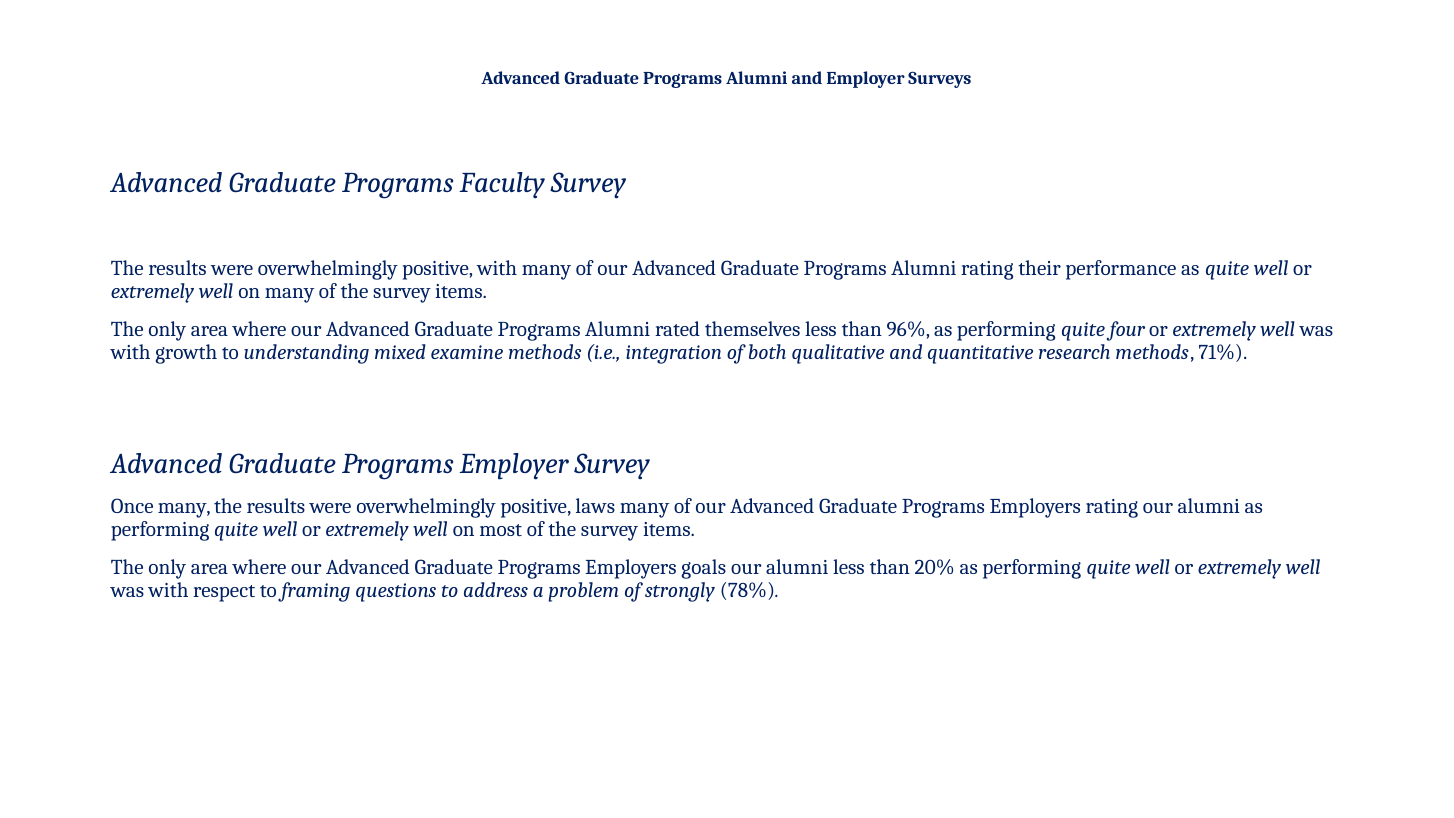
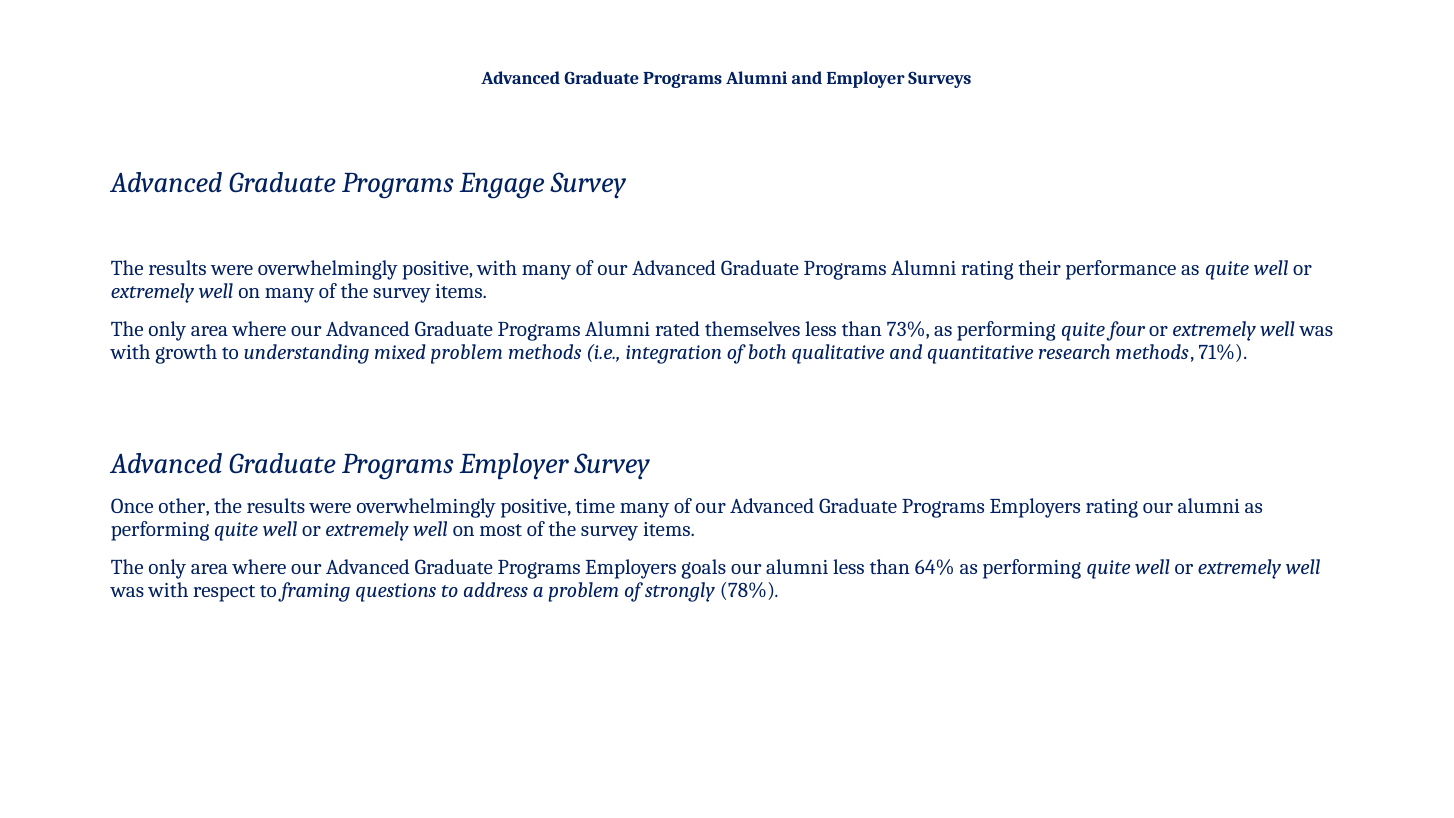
Faculty: Faculty -> Engage
96%: 96% -> 73%
mixed examine: examine -> problem
Once many: many -> other
laws: laws -> time
20%: 20% -> 64%
